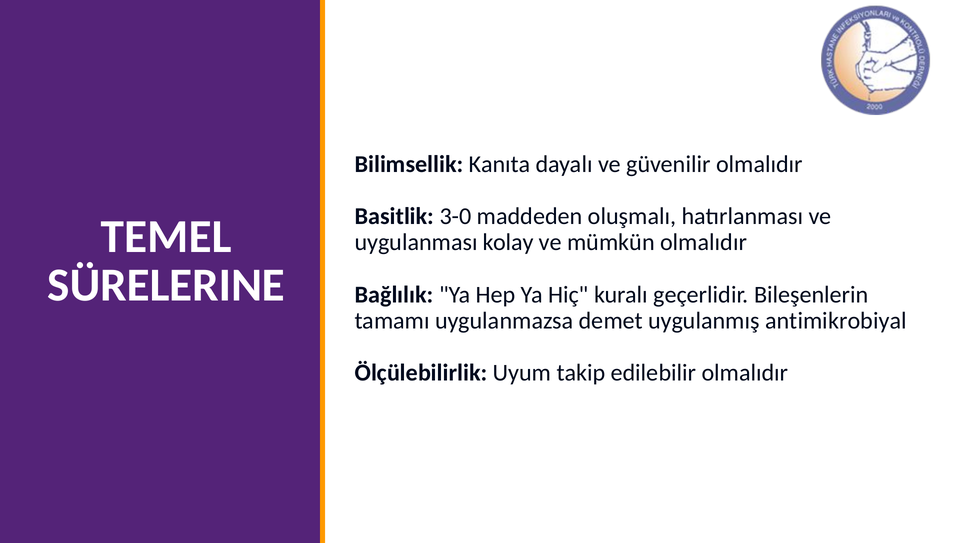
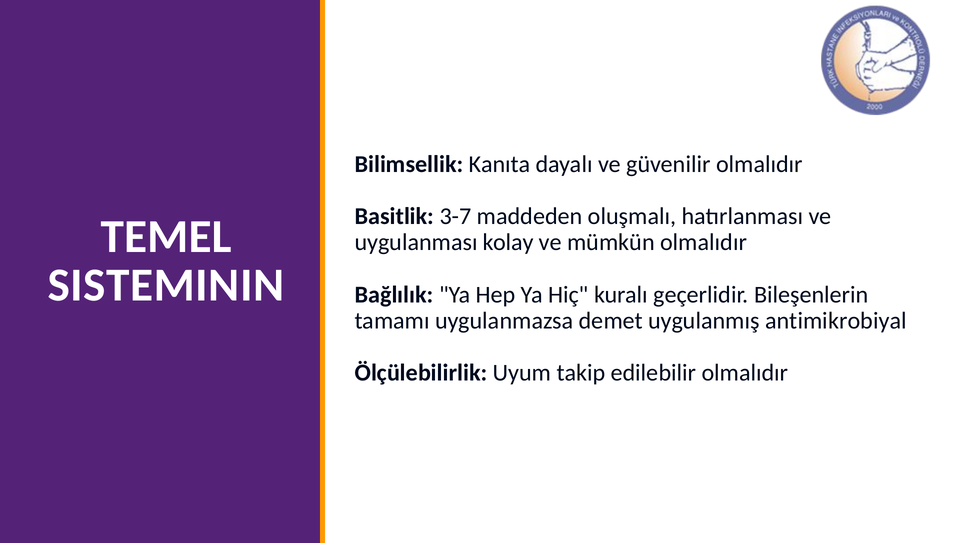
3-0: 3-0 -> 3-7
SÜRELERINE: SÜRELERINE -> SISTEMININ
